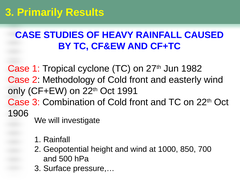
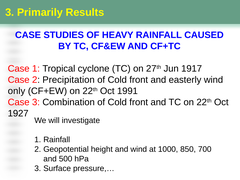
1982: 1982 -> 1917
Methodology: Methodology -> Precipitation
1906: 1906 -> 1927
